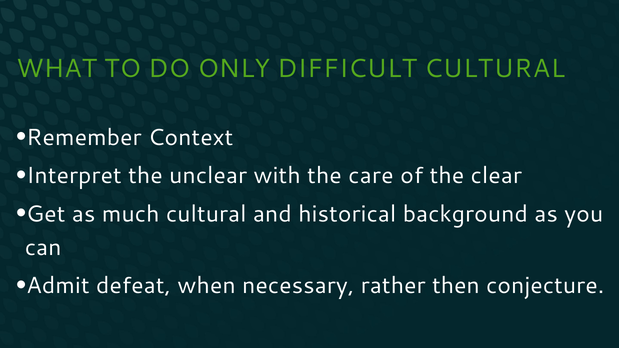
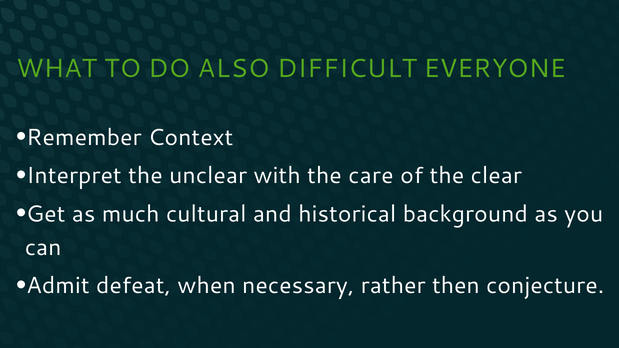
ONLY: ONLY -> ALSO
DIFFICULT CULTURAL: CULTURAL -> EVERYONE
